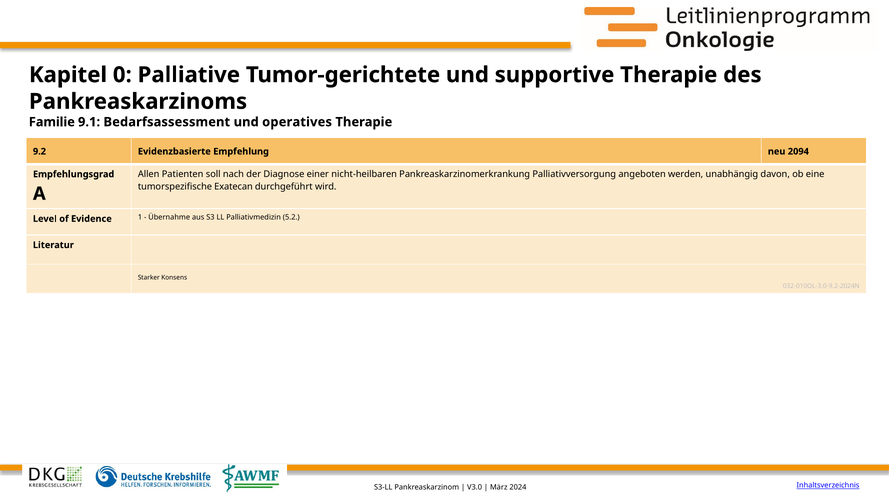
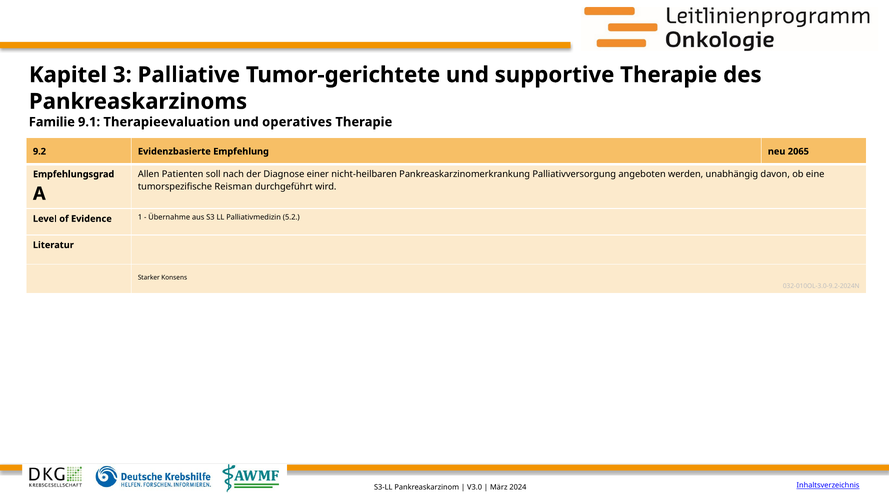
0: 0 -> 3
Bedarfsassessment: Bedarfsassessment -> Therapieevaluation
2094: 2094 -> 2065
Exatecan: Exatecan -> Reisman
